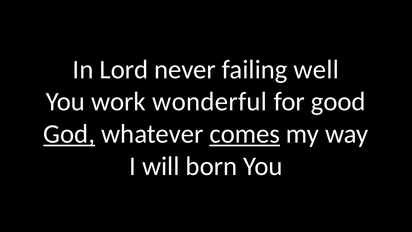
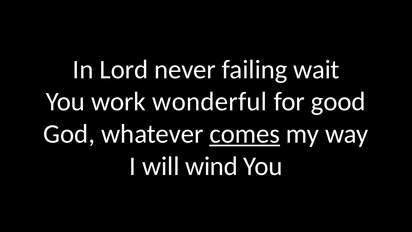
well: well -> wait
God underline: present -> none
born: born -> wind
